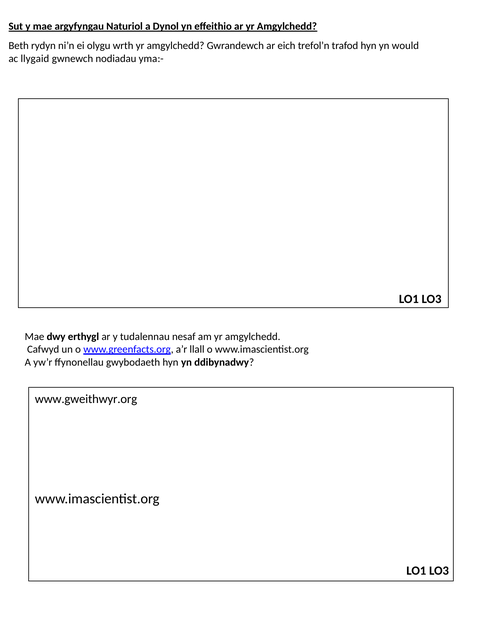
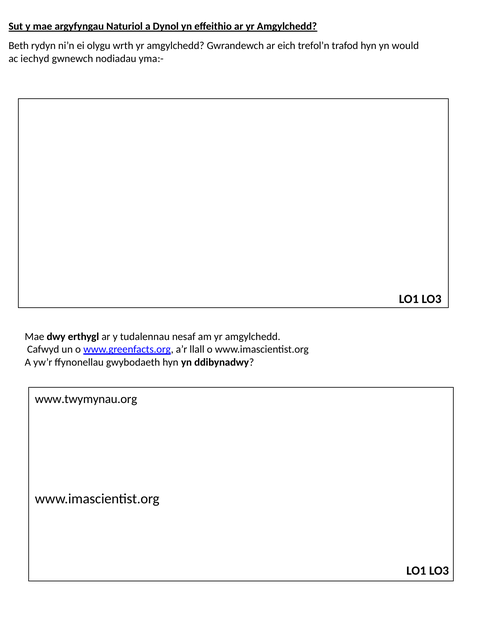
llygaid: llygaid -> iechyd
www.gweithwyr.org: www.gweithwyr.org -> www.twymynau.org
